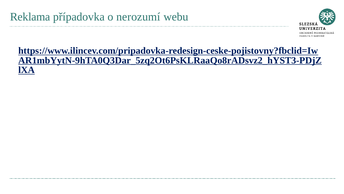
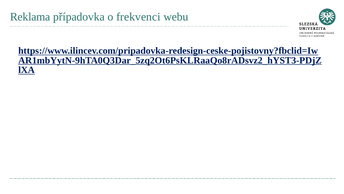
nerozumí: nerozumí -> frekvenci
